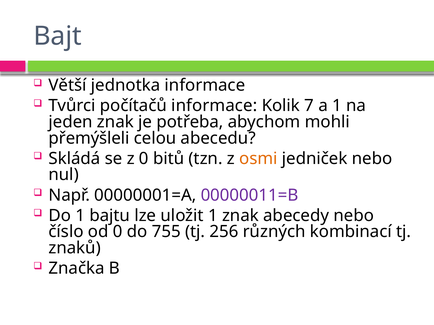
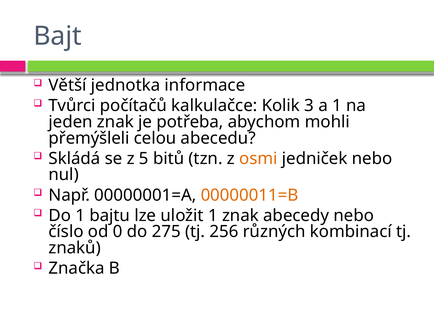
počítačů informace: informace -> kalkulačce
7: 7 -> 3
z 0: 0 -> 5
00000011=B colour: purple -> orange
755: 755 -> 275
